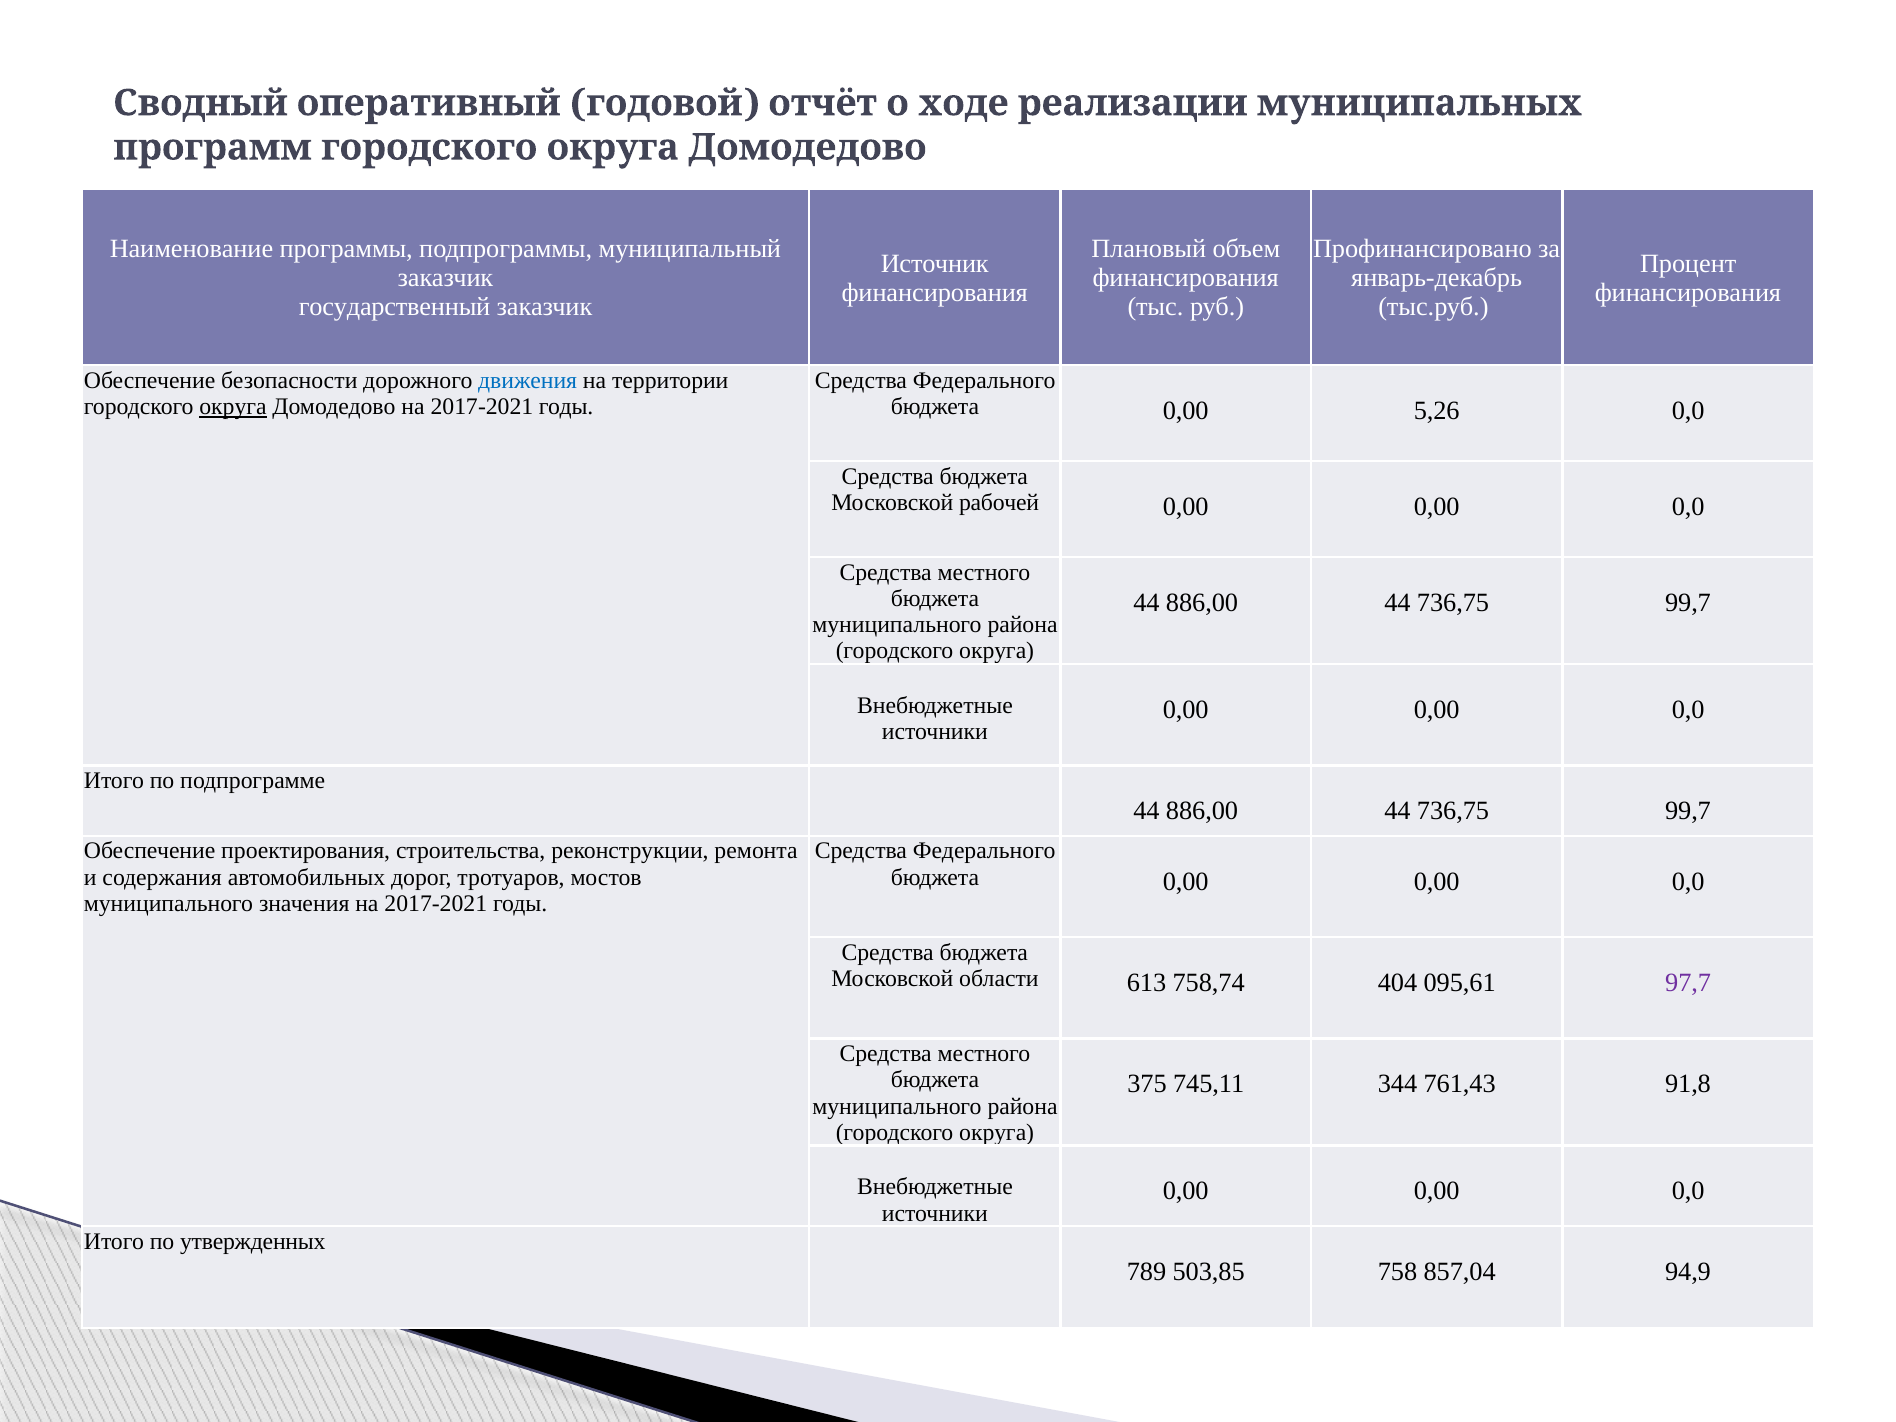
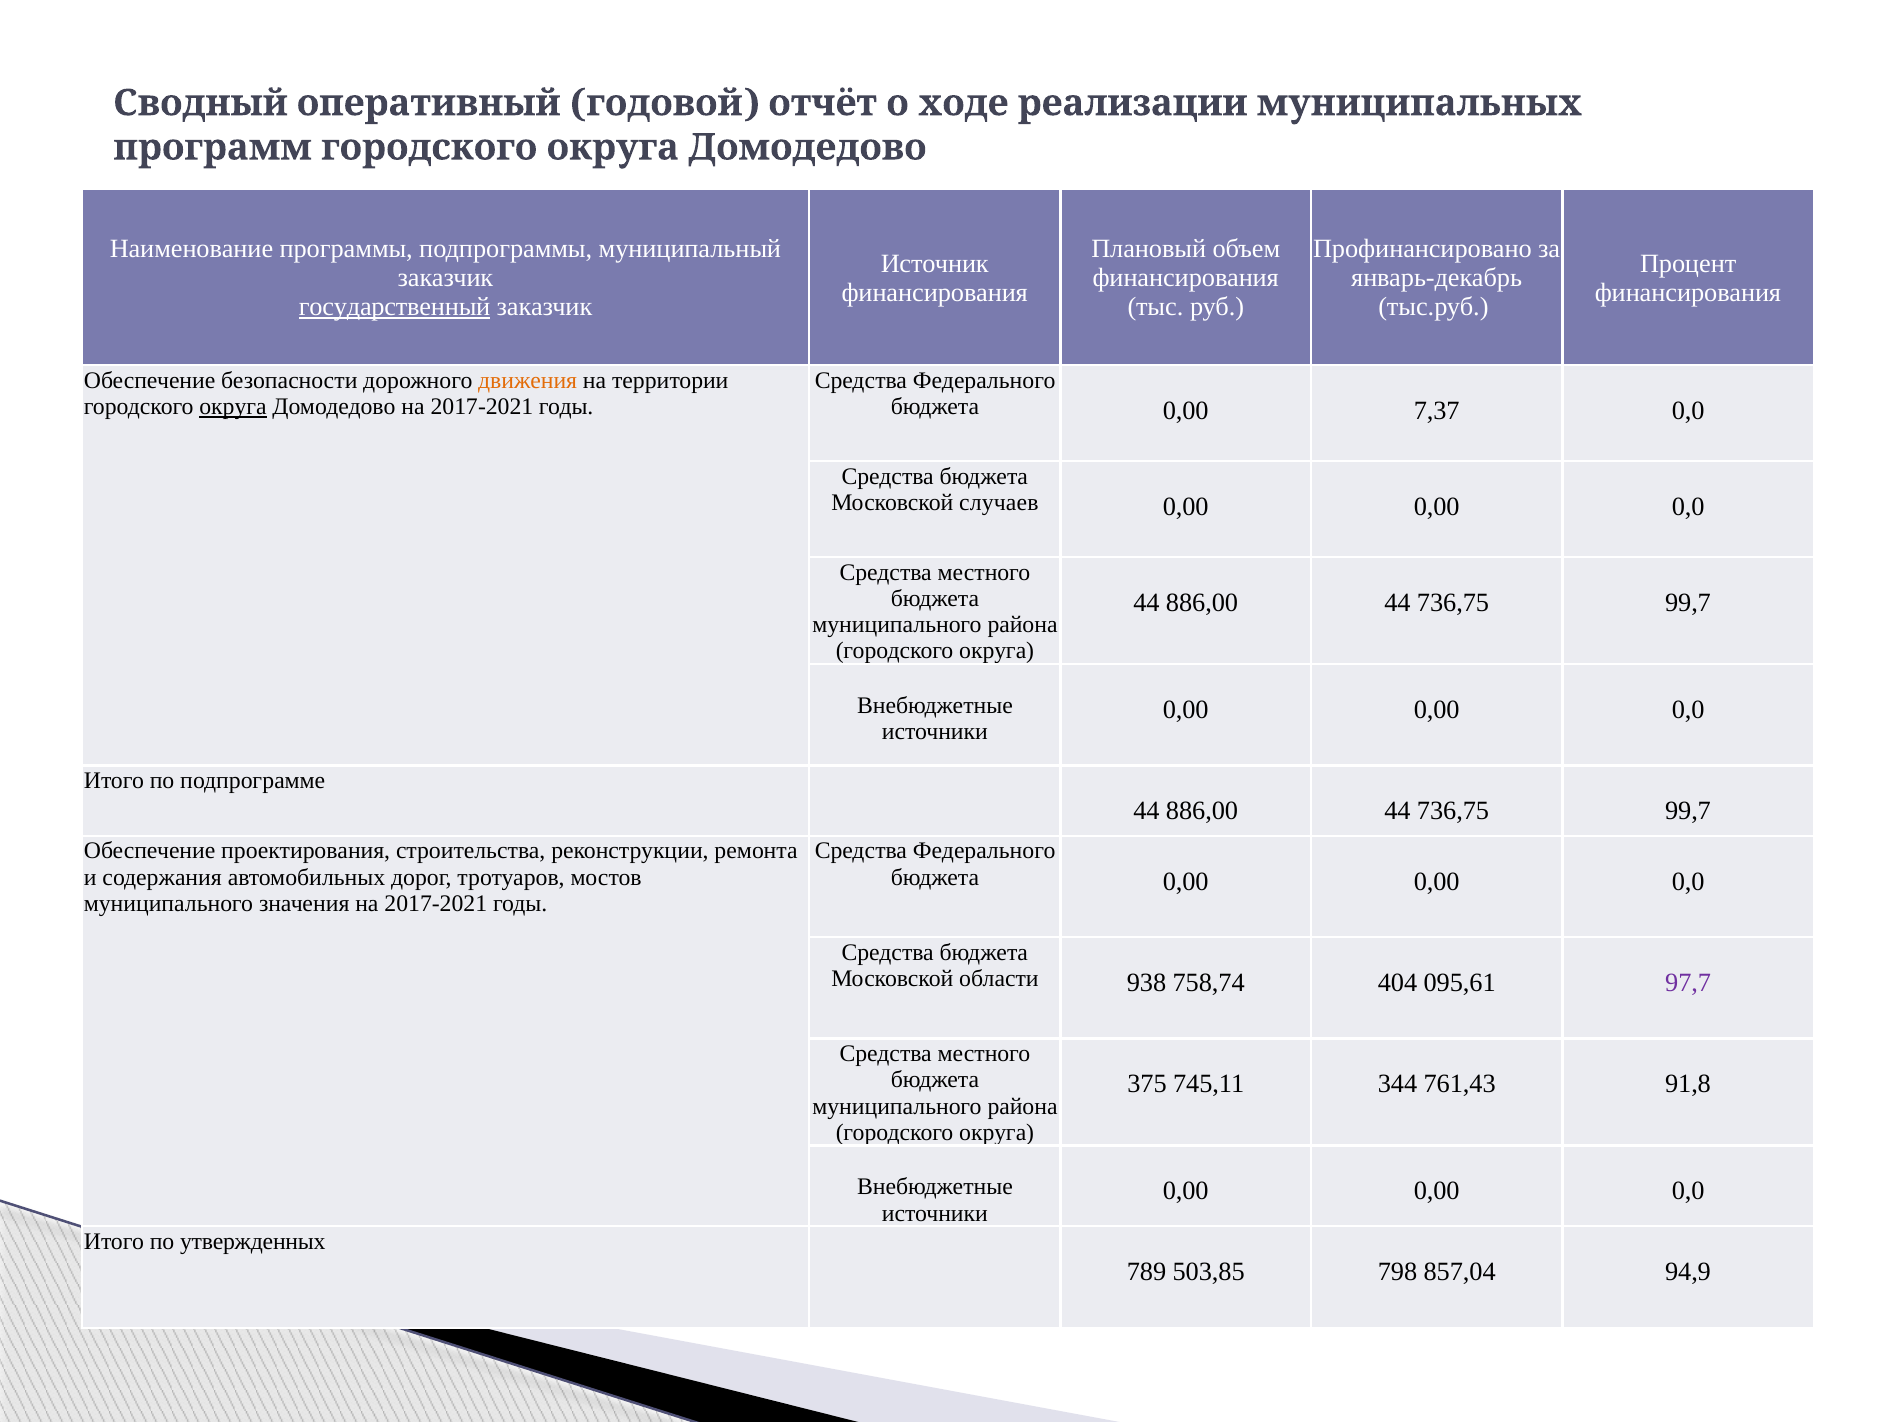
государственный underline: none -> present
движения colour: blue -> orange
5,26: 5,26 -> 7,37
рабочей: рабочей -> случаев
613: 613 -> 938
758: 758 -> 798
